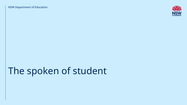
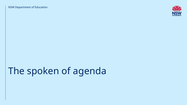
student: student -> agenda
